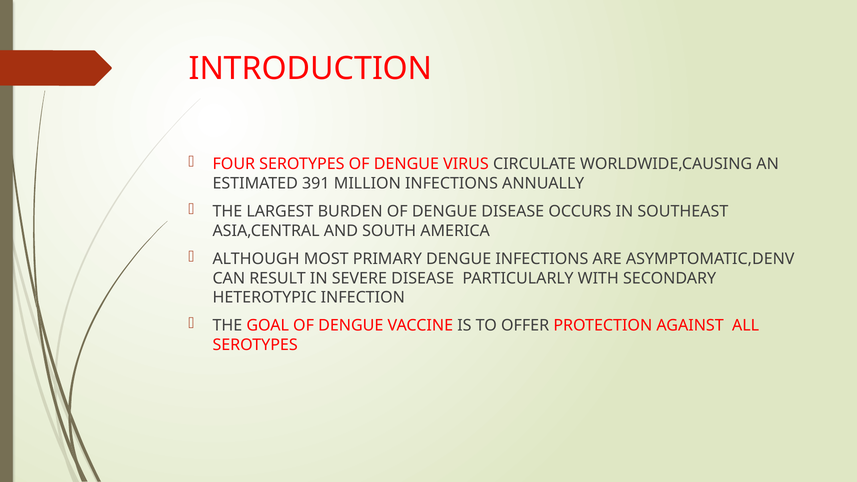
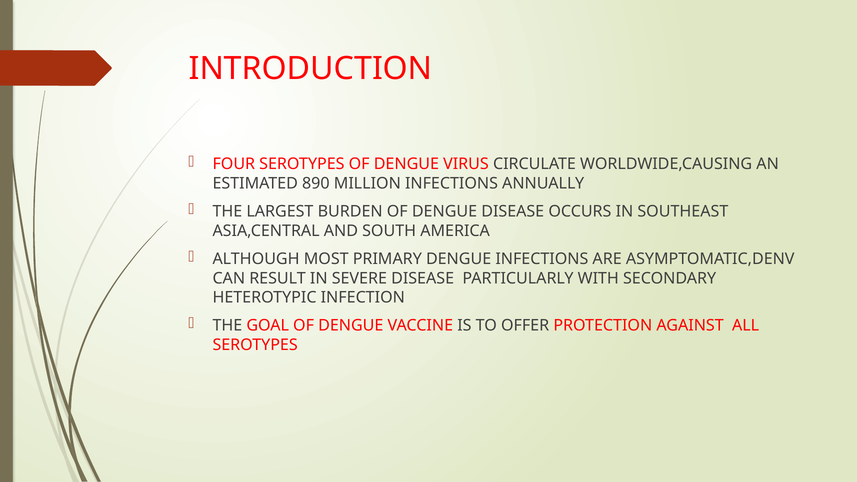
391: 391 -> 890
